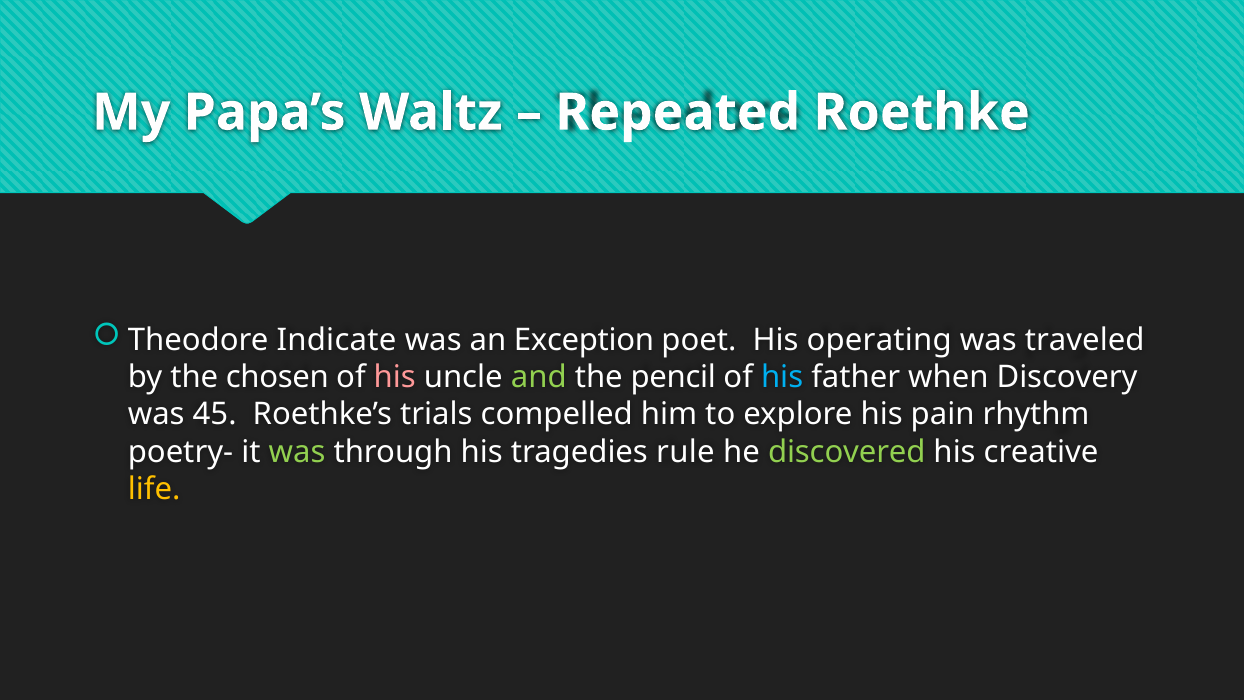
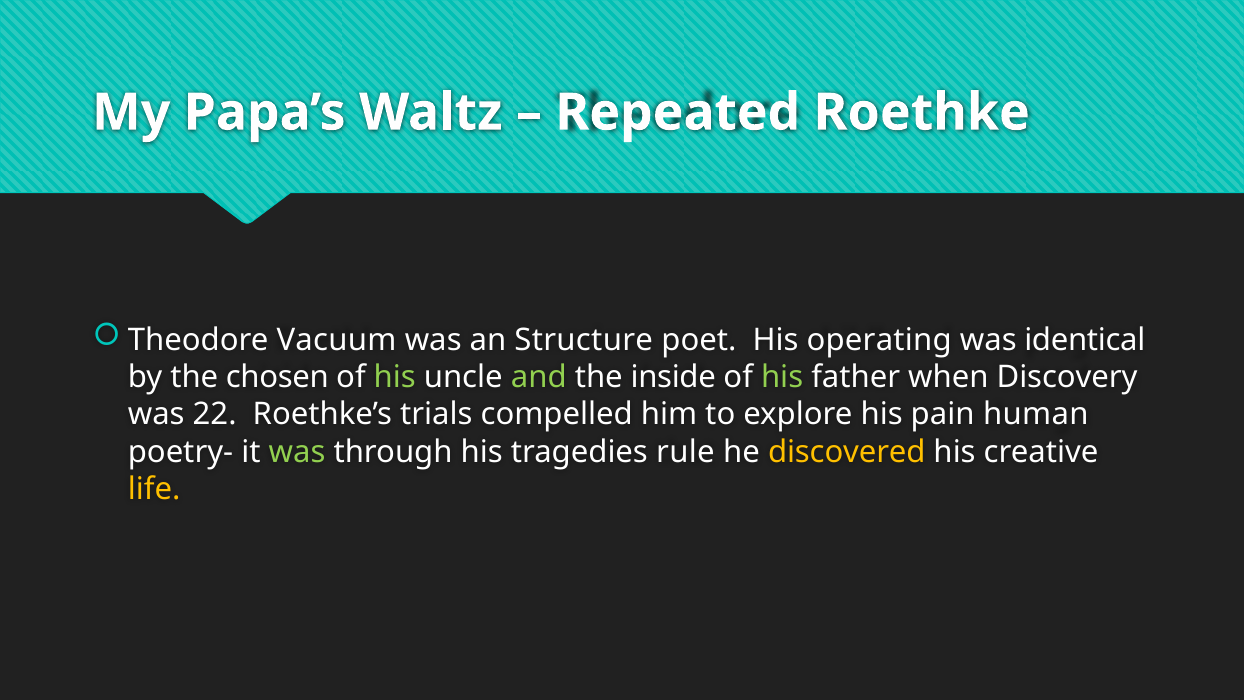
Indicate: Indicate -> Vacuum
Exception: Exception -> Structure
traveled: traveled -> identical
his at (395, 377) colour: pink -> light green
pencil: pencil -> inside
his at (782, 377) colour: light blue -> light green
45: 45 -> 22
rhythm: rhythm -> human
discovered colour: light green -> yellow
